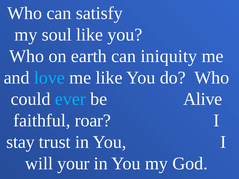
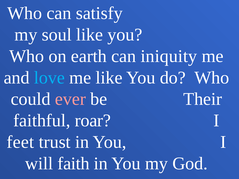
ever colour: light blue -> pink
Alive: Alive -> Their
stay: stay -> feet
your: your -> faith
